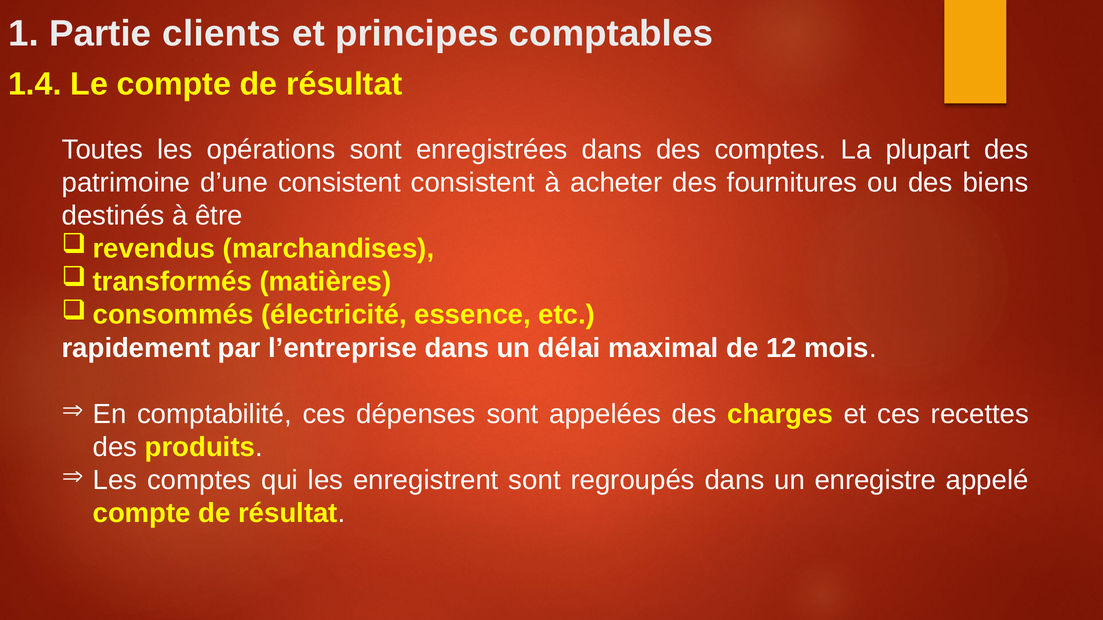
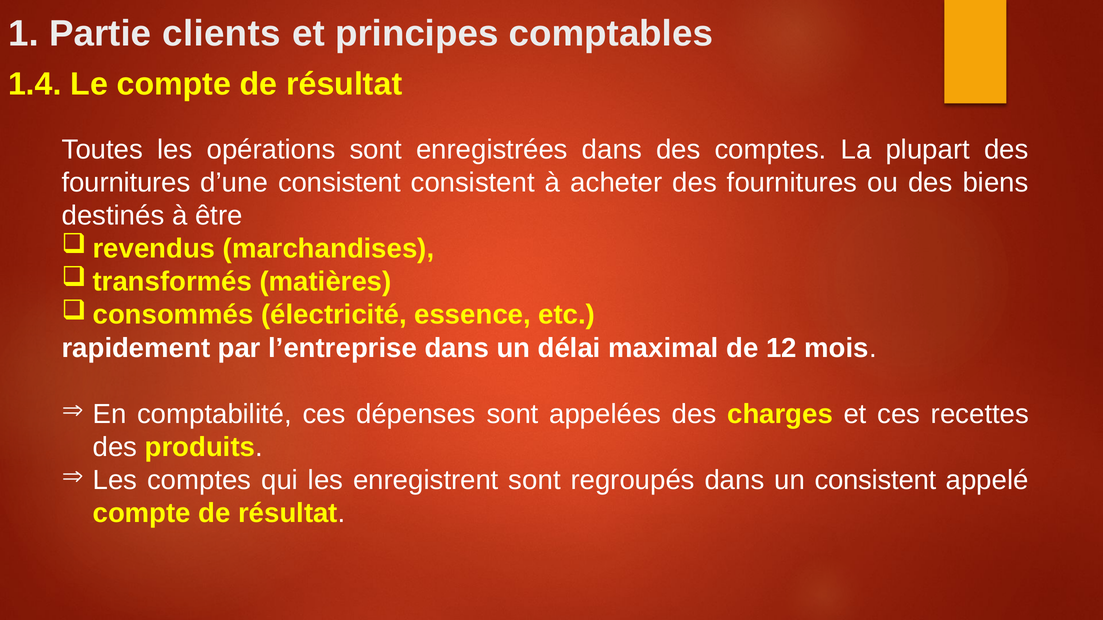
patrimoine at (126, 183): patrimoine -> fournitures
un enregistre: enregistre -> consistent
